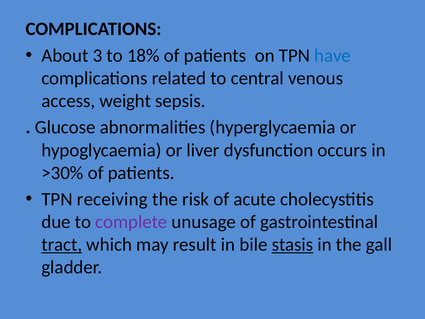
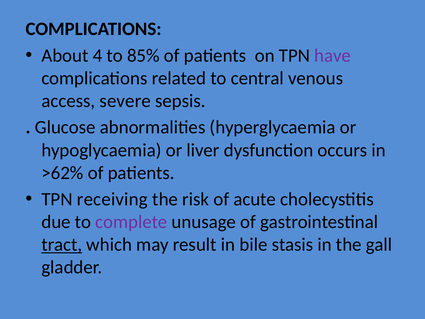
3: 3 -> 4
18%: 18% -> 85%
have colour: blue -> purple
weight: weight -> severe
>30%: >30% -> >62%
stasis underline: present -> none
